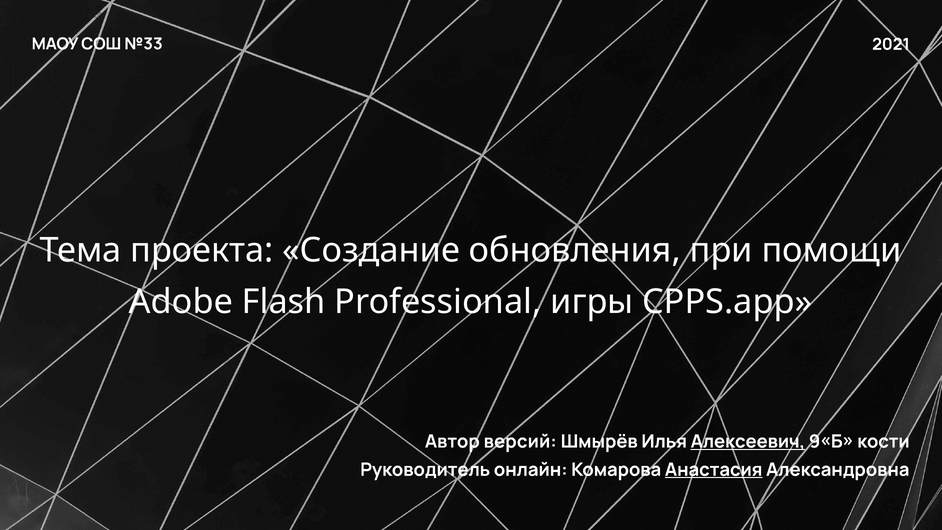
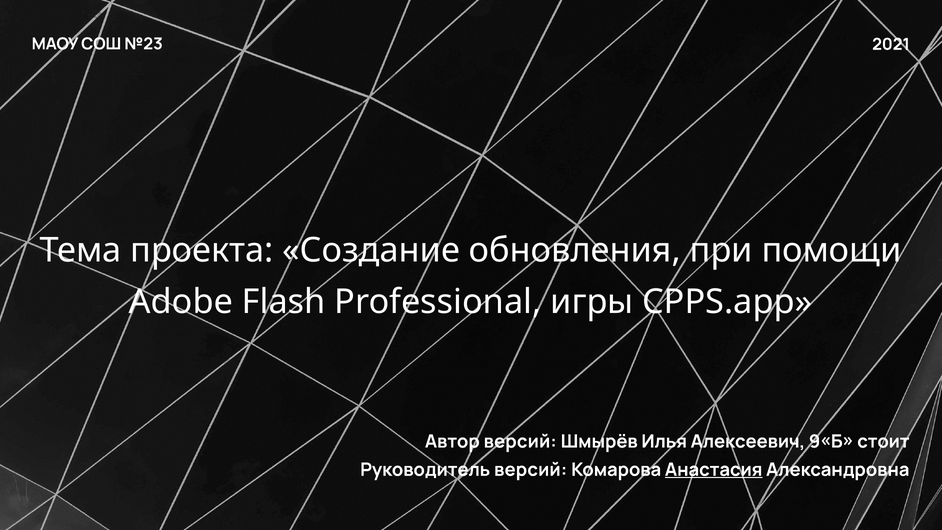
№33: №33 -> №23
Алексеевич underline: present -> none
кости: кости -> стоит
Руководитель онлайн: онлайн -> версий
